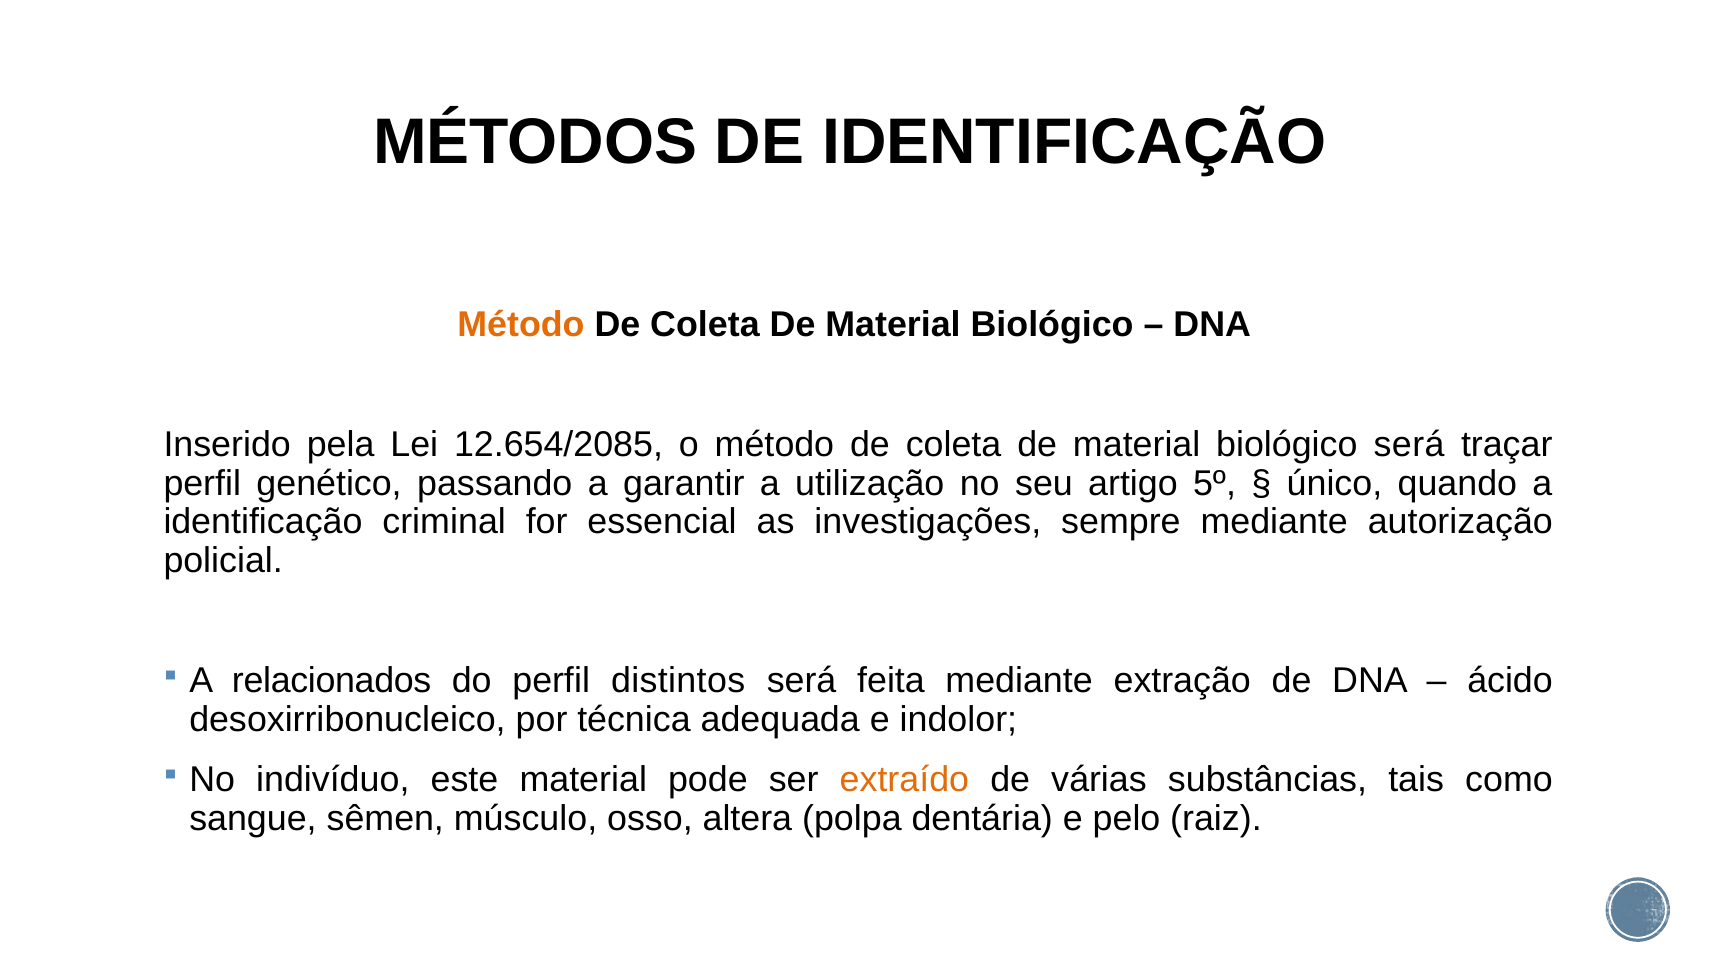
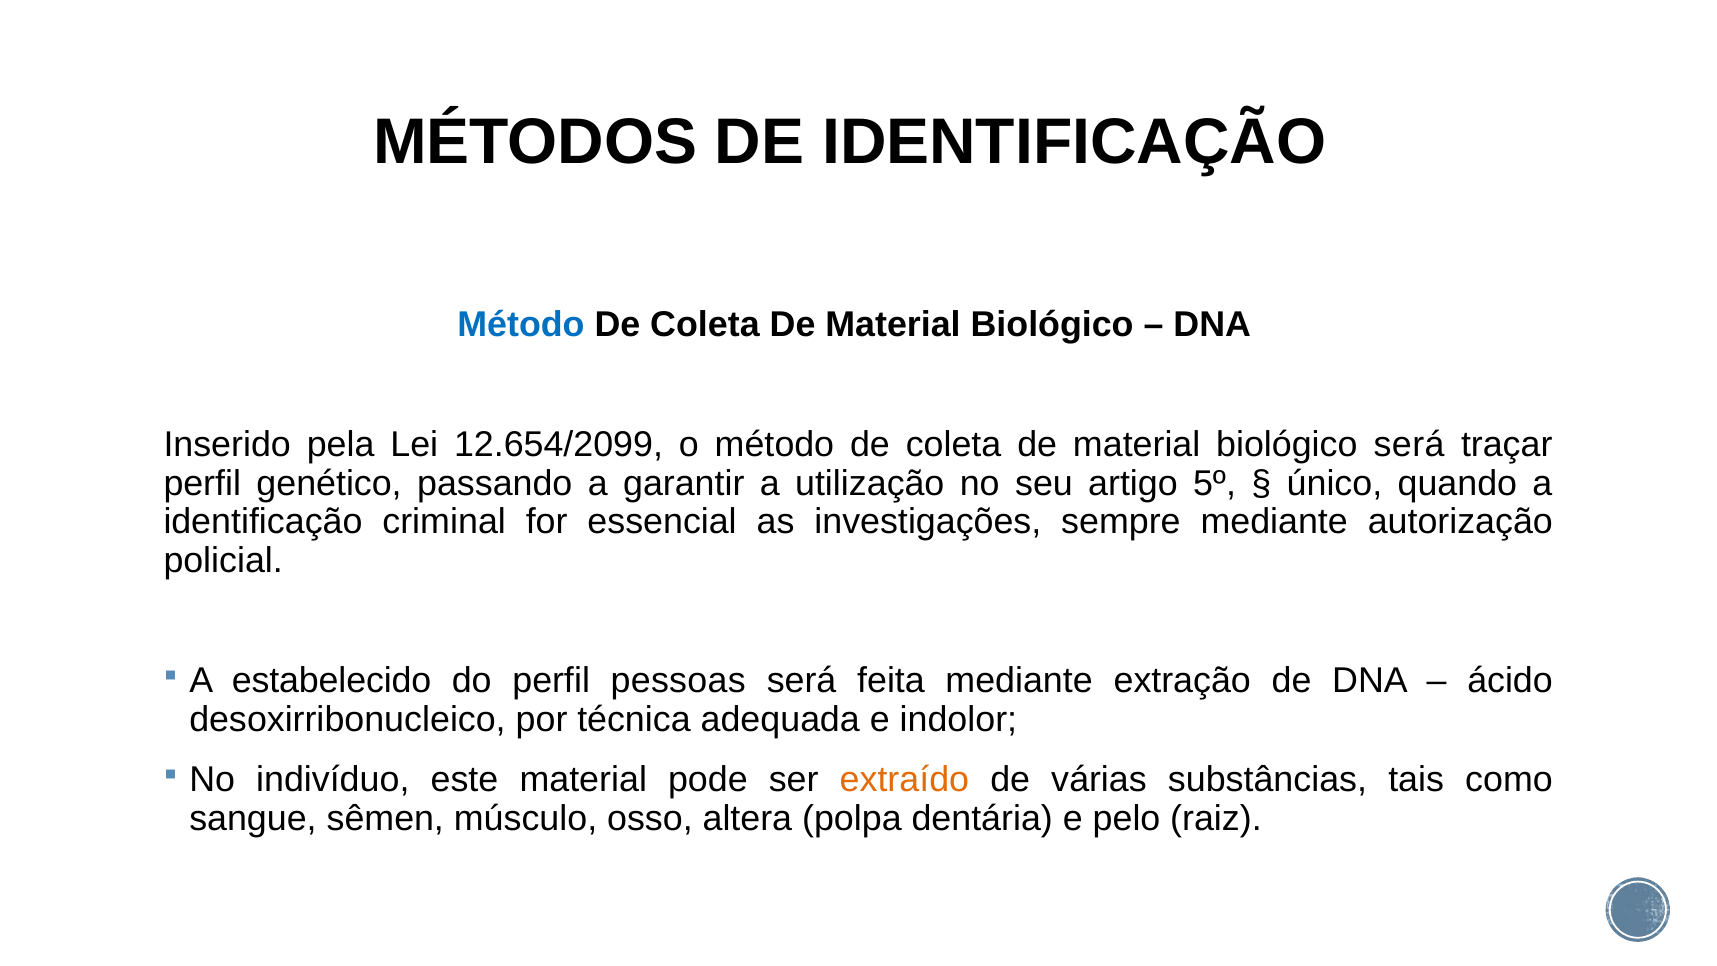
Método at (521, 324) colour: orange -> blue
12.654/2085: 12.654/2085 -> 12.654/2099
relacionados: relacionados -> estabelecido
distintos: distintos -> pessoas
